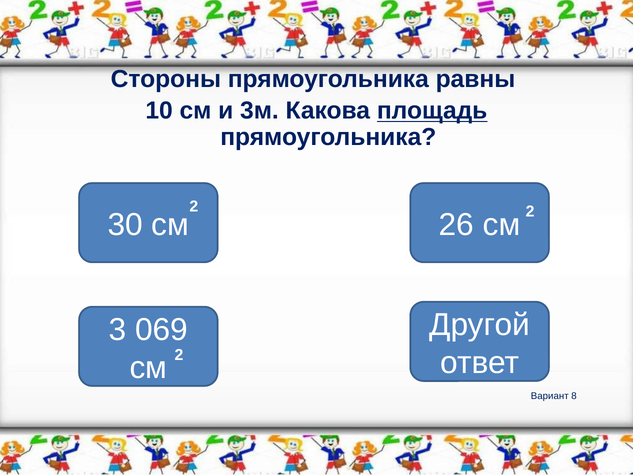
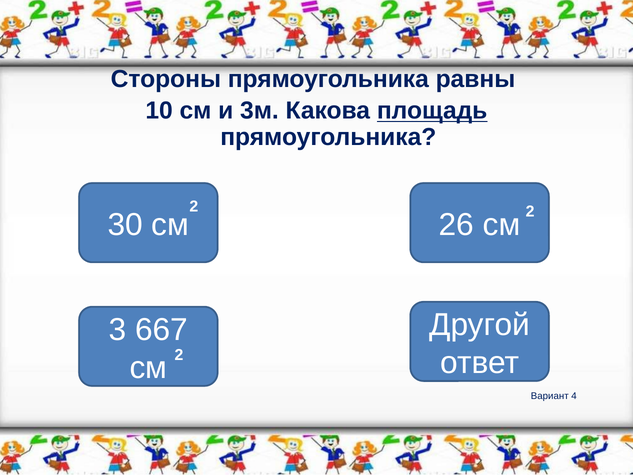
069: 069 -> 667
8: 8 -> 4
